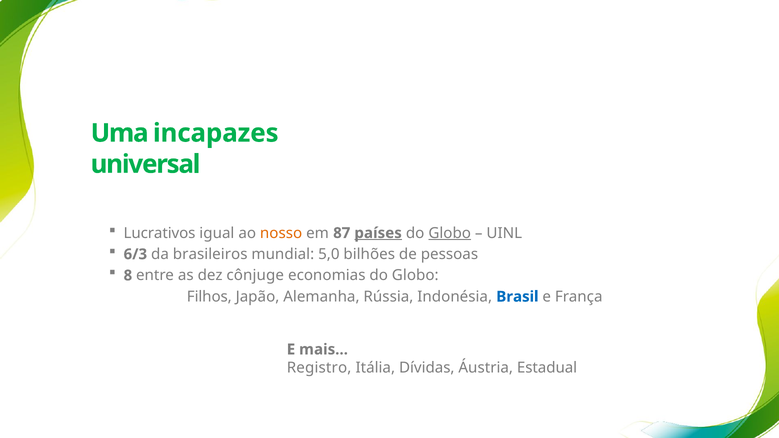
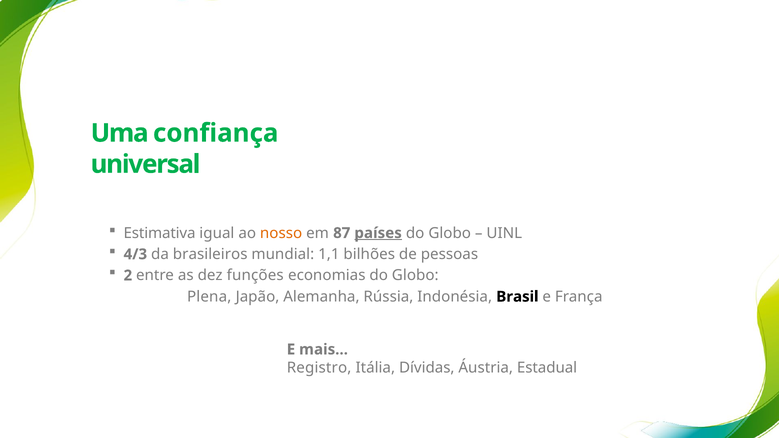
incapazes: incapazes -> confiança
Lucrativos: Lucrativos -> Estimativa
Globo at (450, 233) underline: present -> none
6/3: 6/3 -> 4/3
5,0: 5,0 -> 1,1
8: 8 -> 2
cônjuge: cônjuge -> funções
Filhos: Filhos -> Plena
Brasil colour: blue -> black
